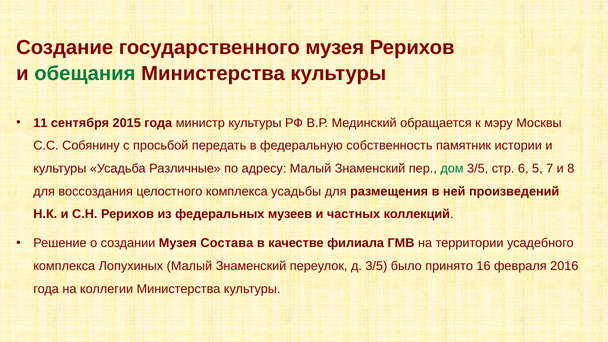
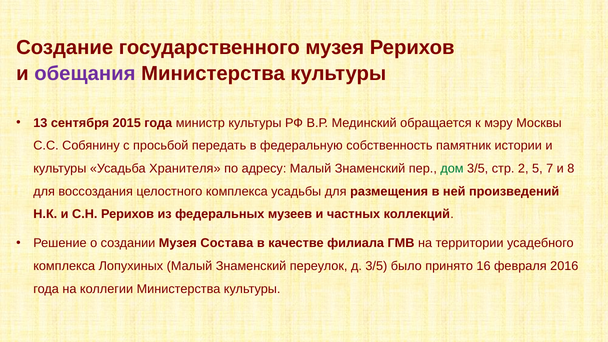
обещания colour: green -> purple
11: 11 -> 13
Различные: Различные -> Хранителя
6: 6 -> 2
